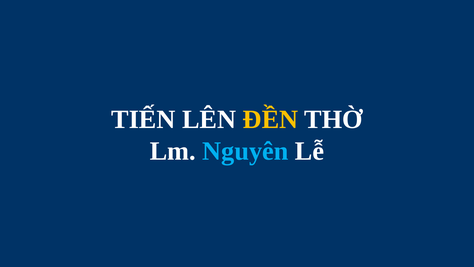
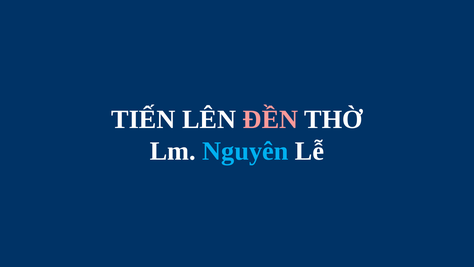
ĐỀN colour: yellow -> pink
